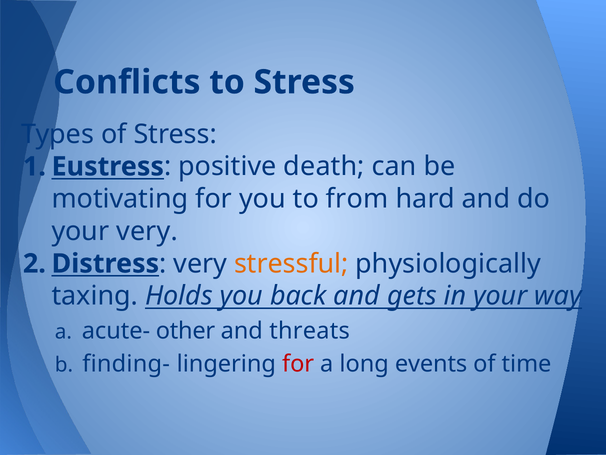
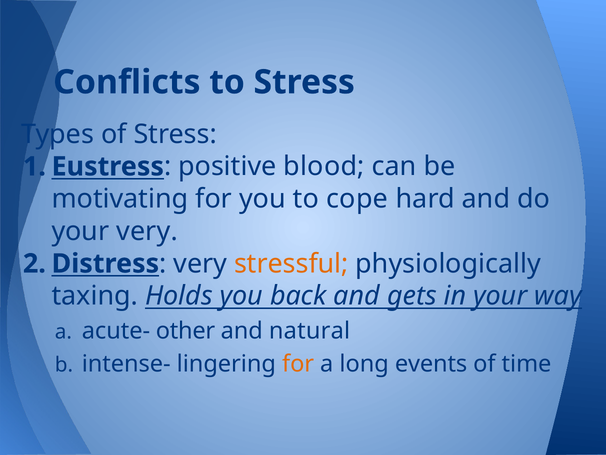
death: death -> blood
from: from -> cope
threats: threats -> natural
finding-: finding- -> intense-
for at (298, 364) colour: red -> orange
